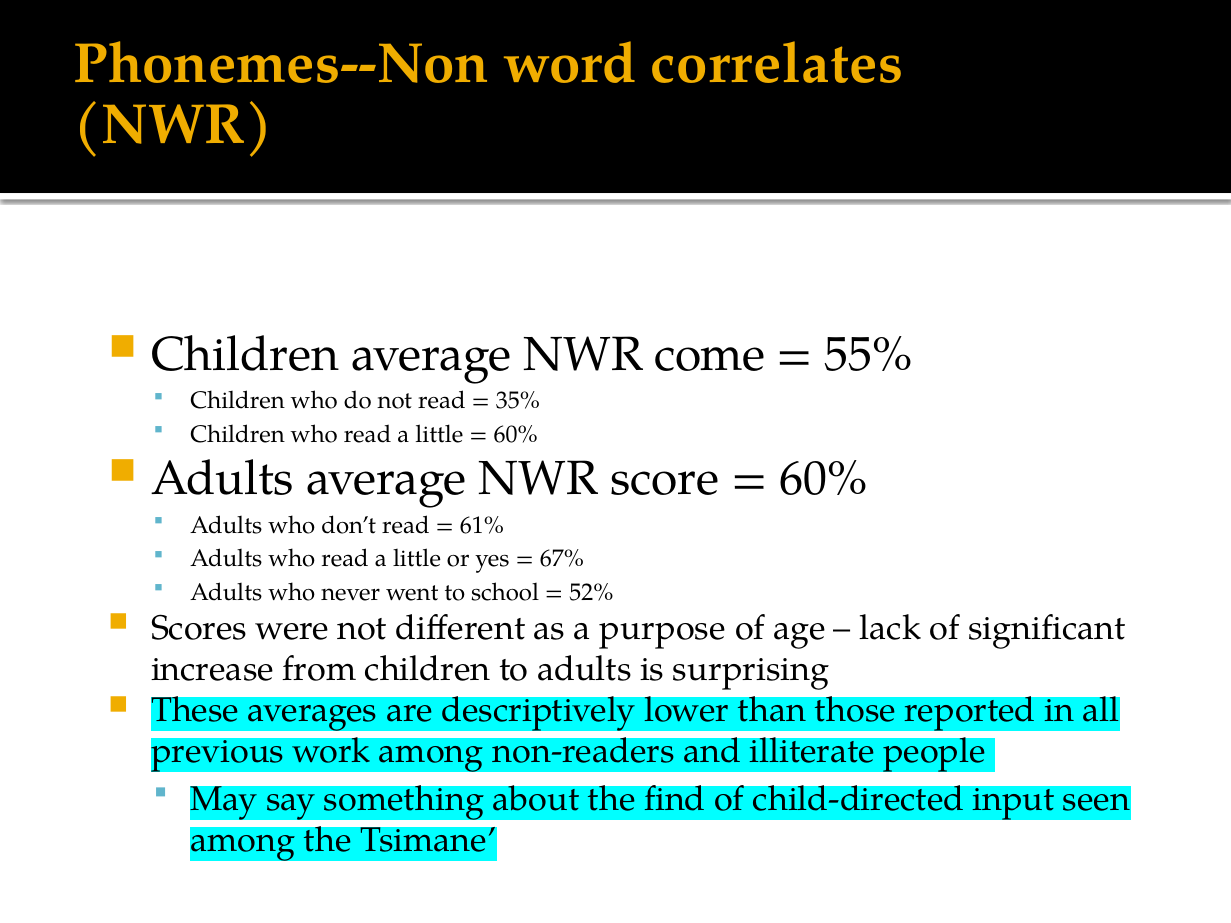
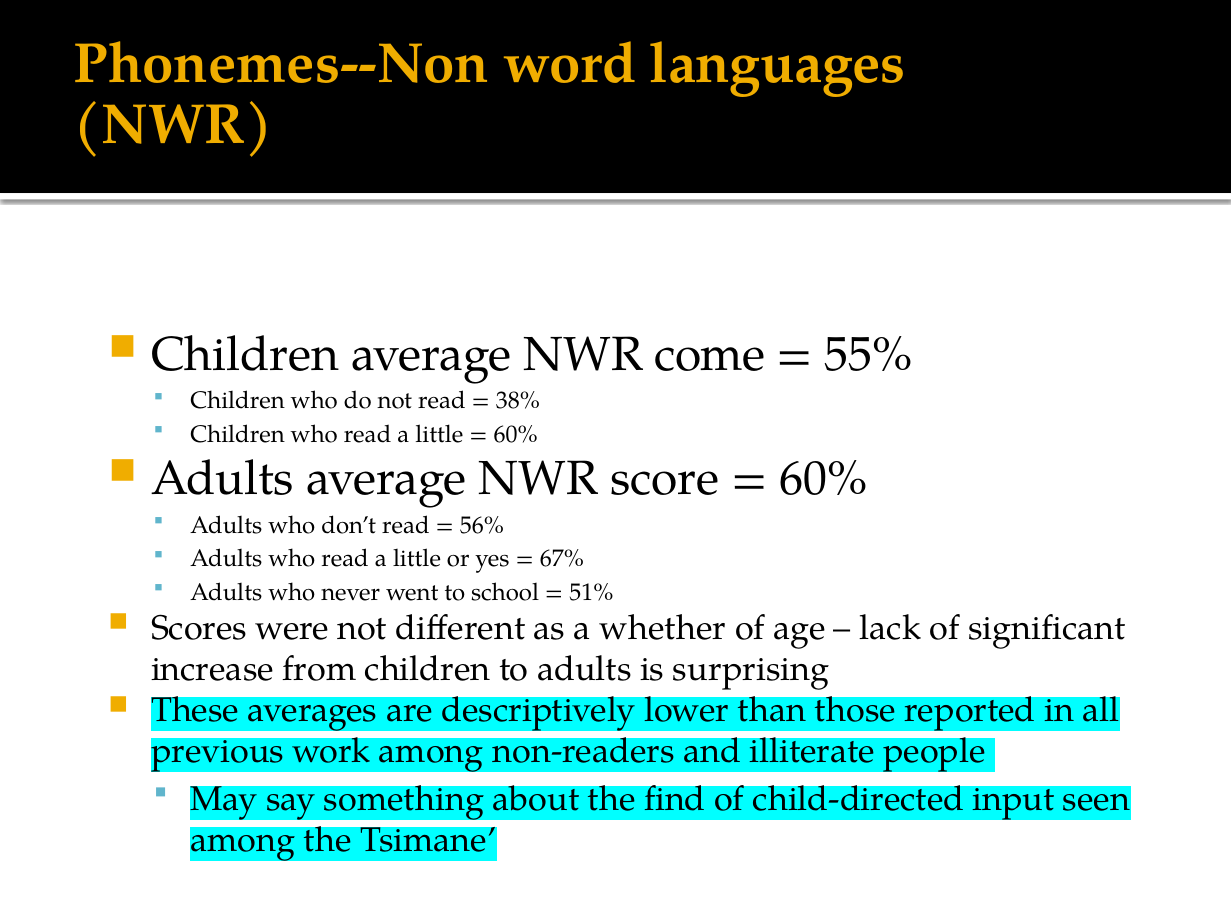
correlates: correlates -> languages
35%: 35% -> 38%
61%: 61% -> 56%
52%: 52% -> 51%
purpose: purpose -> whether
